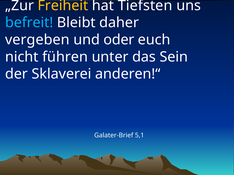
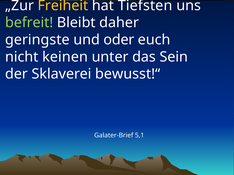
befreit colour: light blue -> light green
vergeben: vergeben -> geringste
führen: führen -> keinen
anderen!“: anderen!“ -> bewusst!“
